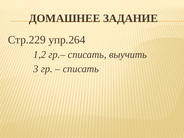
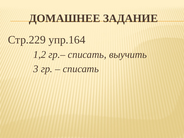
упр.264: упр.264 -> упр.164
